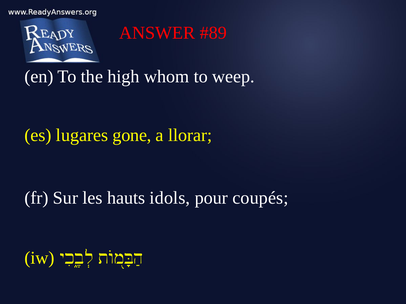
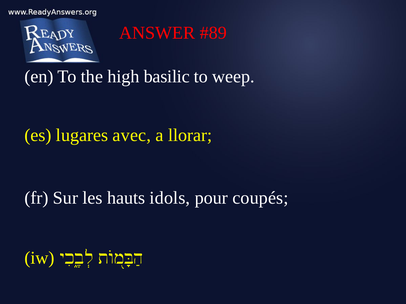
whom: whom -> basilic
gone: gone -> avec
